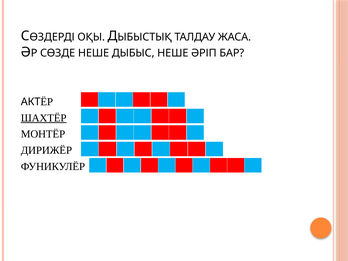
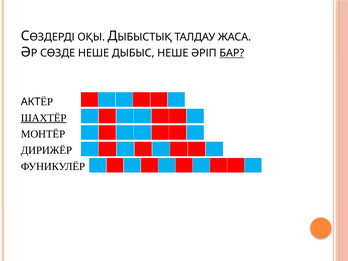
БАР underline: none -> present
